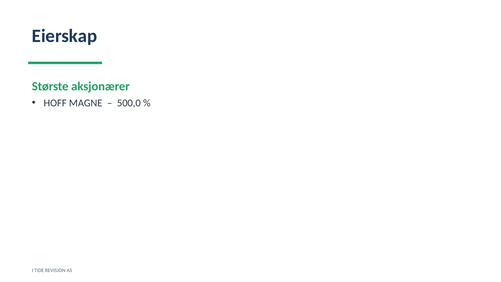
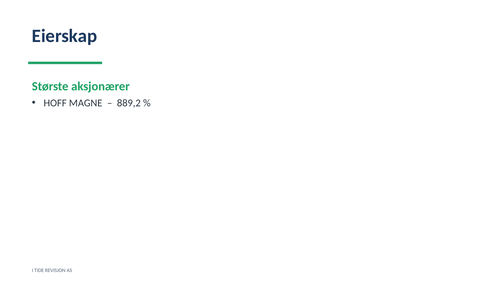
500,0: 500,0 -> 889,2
